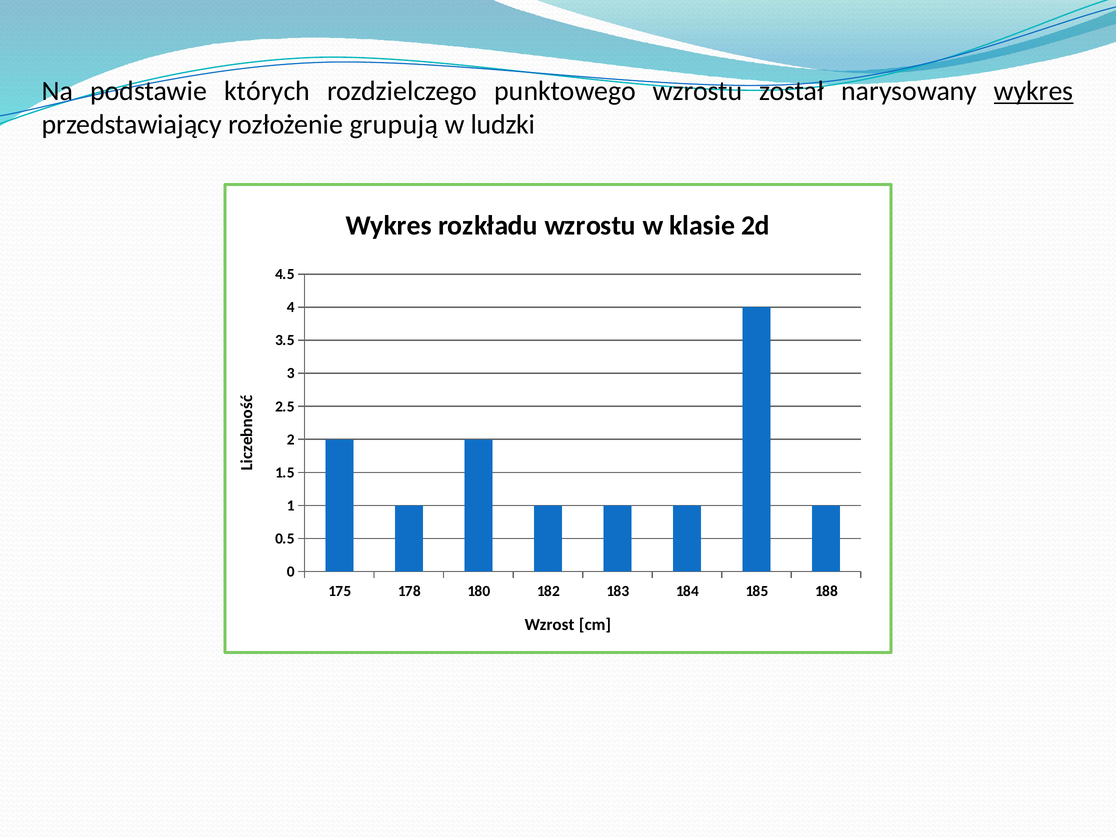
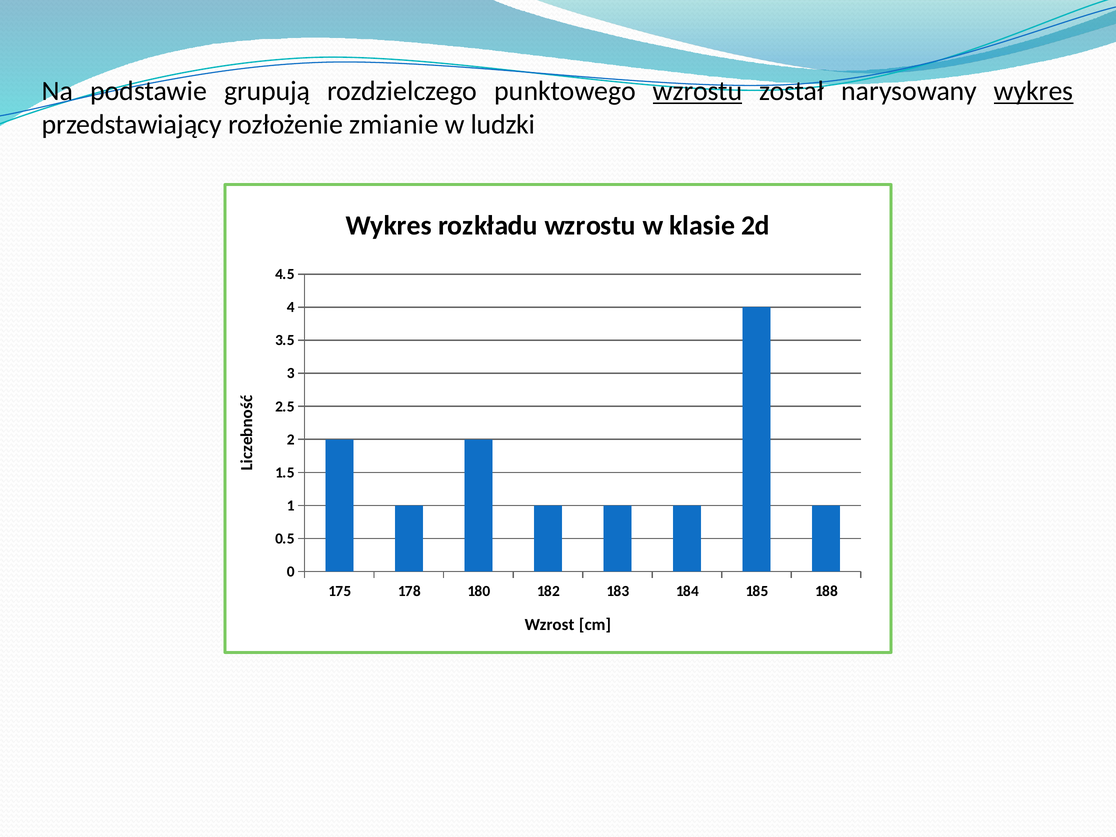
których: których -> grupują
wzrostu at (698, 91) underline: none -> present
grupują: grupują -> zmianie
